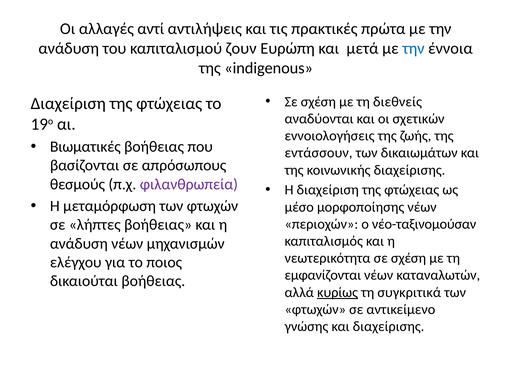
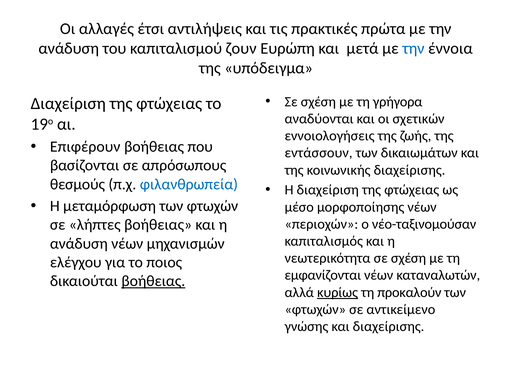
αντί: αντί -> έτσι
indigenous: indigenous -> υπόδειγμα
διεθνείς: διεθνείς -> γρήγορα
Βιωματικές: Βιωματικές -> Επιφέρουν
φιλανθρωπεία colour: purple -> blue
βοήθειας at (153, 281) underline: none -> present
συγκριτικά: συγκριτικά -> προκαλούν
